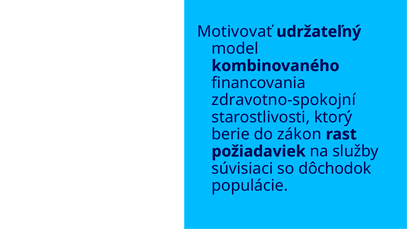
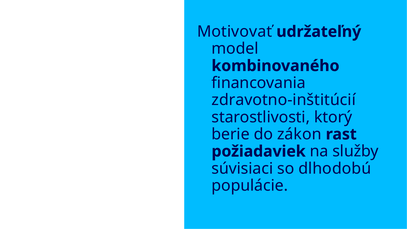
zdravotno-spokojní: zdravotno-spokojní -> zdravotno-inštitúcií
dôchodok: dôchodok -> dlhodobú
